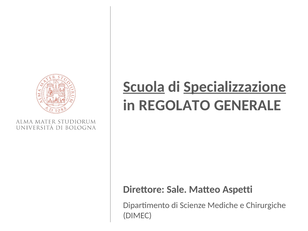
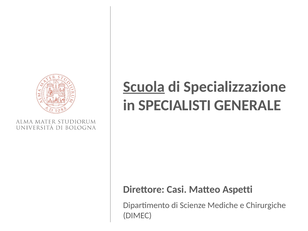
Specializzazione underline: present -> none
REGOLATO: REGOLATO -> SPECIALISTI
Sale: Sale -> Casi
